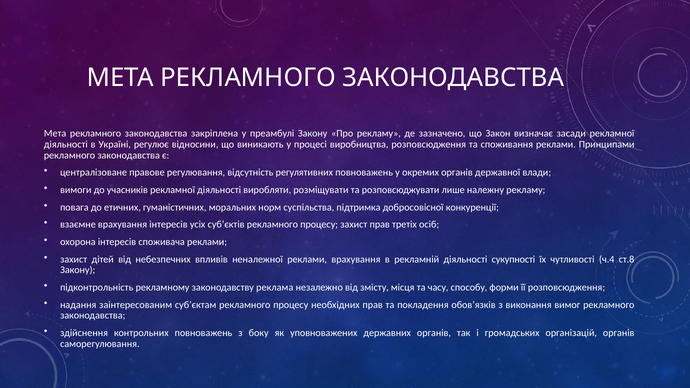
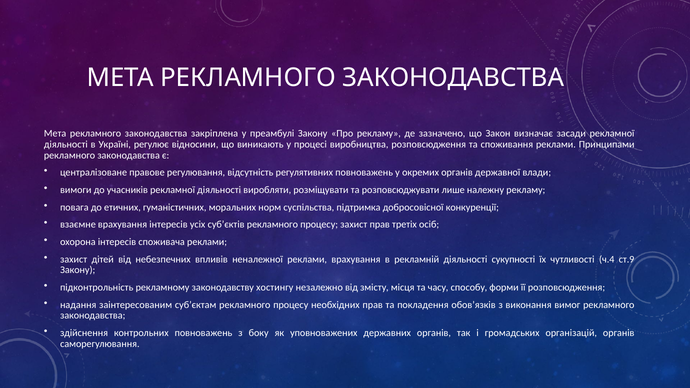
ст.8: ст.8 -> ст.9
реклама: реклама -> хостингу
